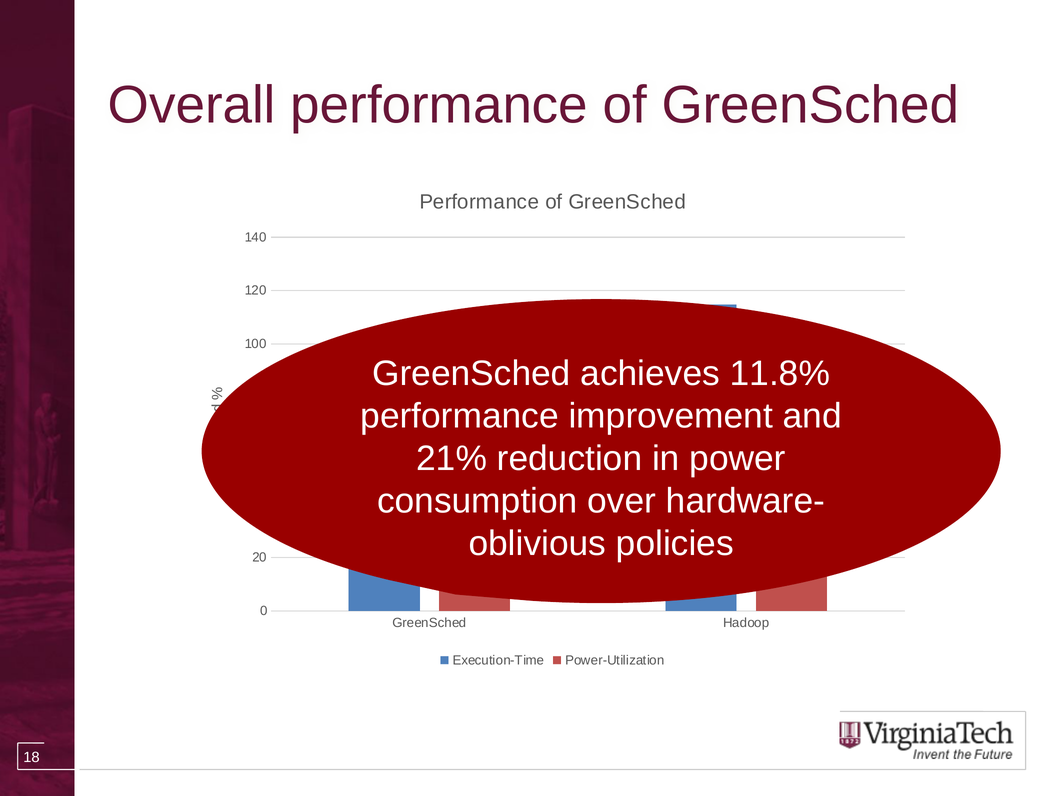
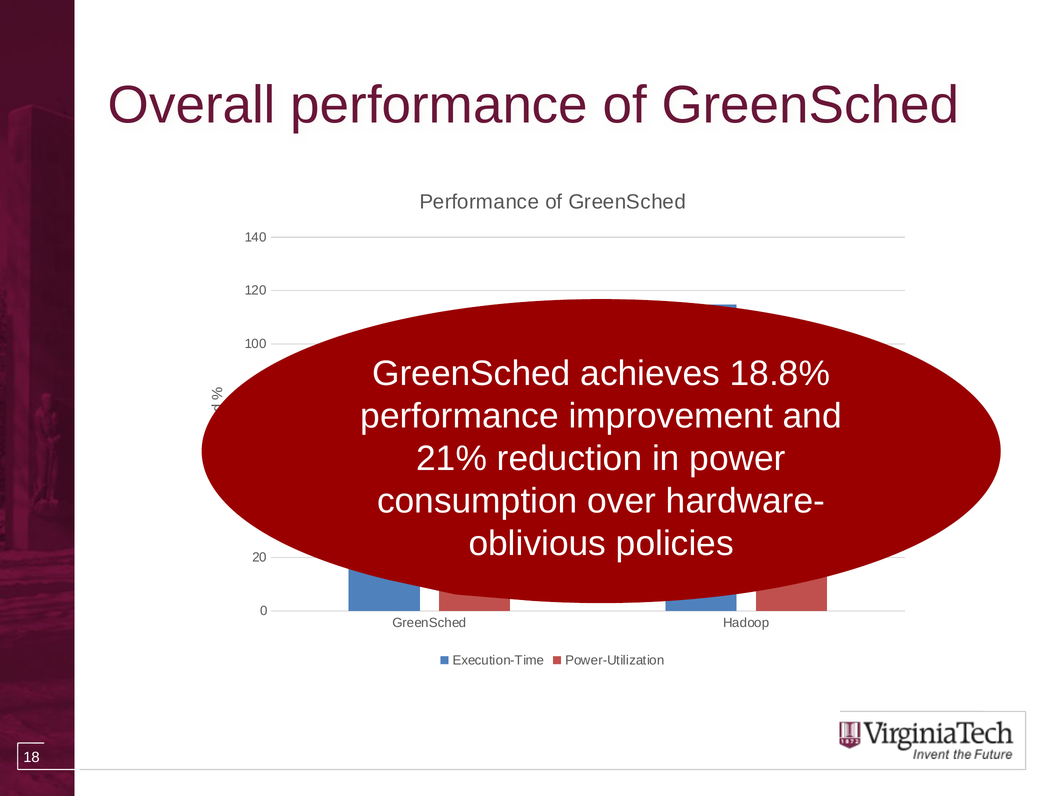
11.8%: 11.8% -> 18.8%
